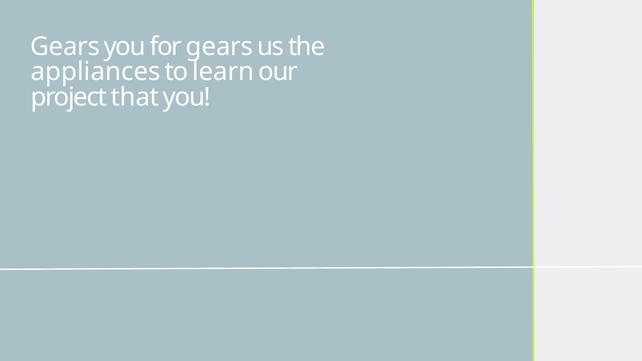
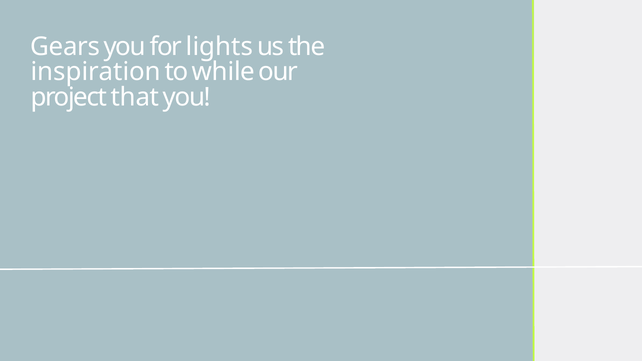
for gears: gears -> lights
appliances: appliances -> inspiration
learn: learn -> while
